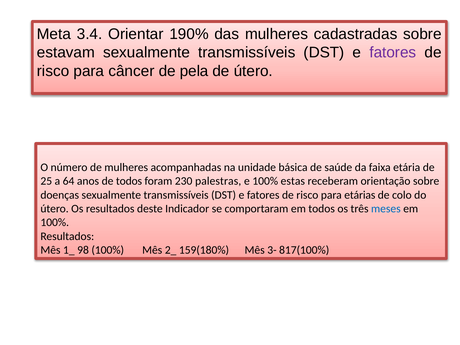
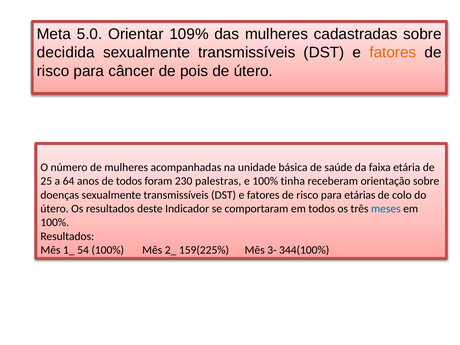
3.4: 3.4 -> 5.0
190%: 190% -> 109%
estavam: estavam -> decidida
fatores at (393, 53) colour: purple -> orange
pela: pela -> pois
estas: estas -> tinha
98: 98 -> 54
159(180%: 159(180% -> 159(225%
817(100%: 817(100% -> 344(100%
